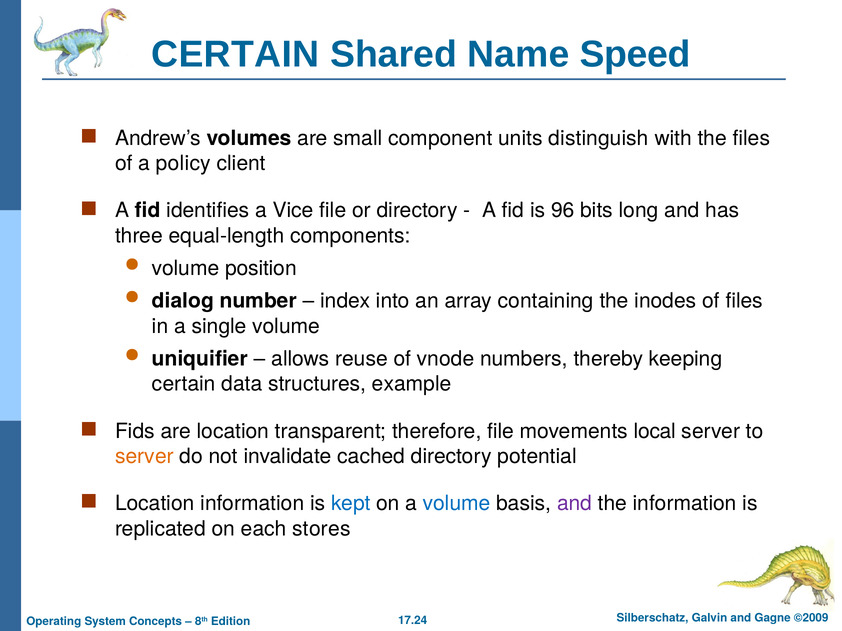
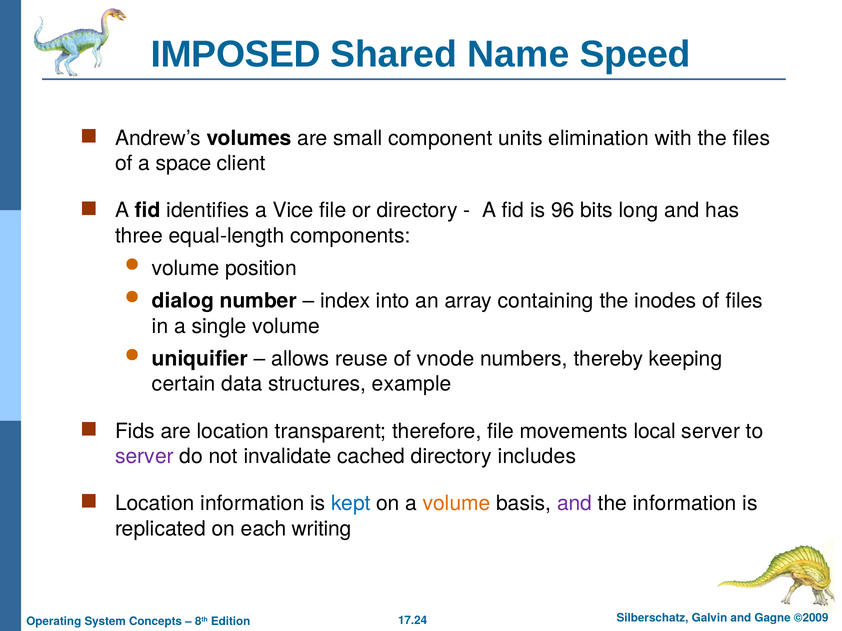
CERTAIN at (235, 55): CERTAIN -> IMPOSED
distinguish: distinguish -> elimination
policy: policy -> space
server at (144, 457) colour: orange -> purple
potential: potential -> includes
volume at (457, 504) colour: blue -> orange
stores: stores -> writing
